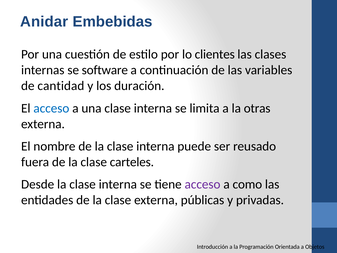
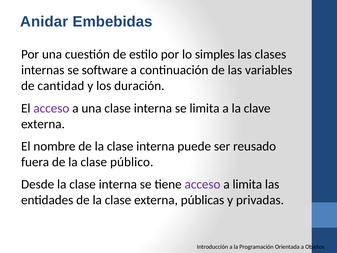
clientes: clientes -> simples
acceso at (51, 108) colour: blue -> purple
otras: otras -> clave
carteles: carteles -> público
a como: como -> limita
